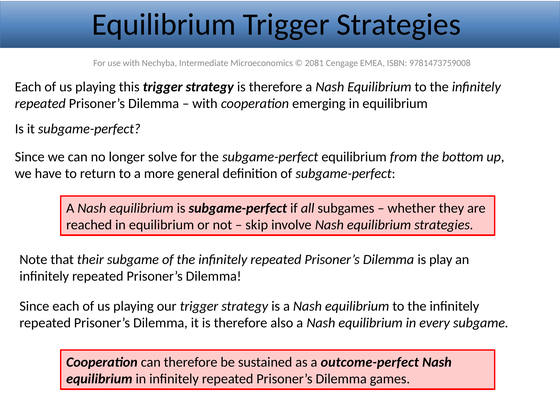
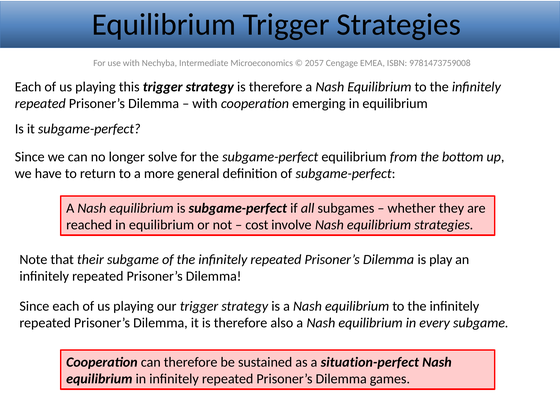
2081: 2081 -> 2057
skip: skip -> cost
outcome-perfect: outcome-perfect -> situation-perfect
